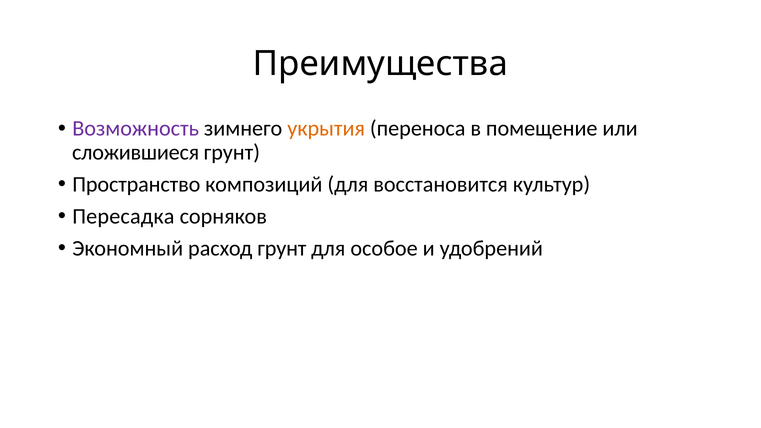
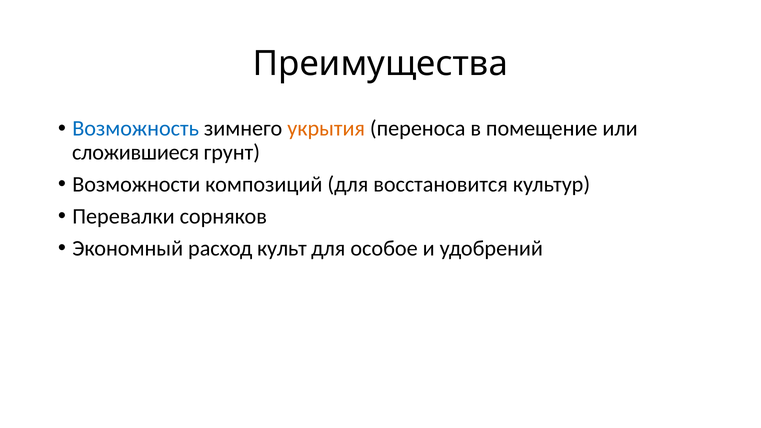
Возможность colour: purple -> blue
Пространство: Пространство -> Возможности
Пересадка: Пересадка -> Перевалки
расход грунт: грунт -> культ
